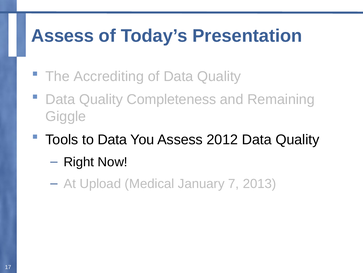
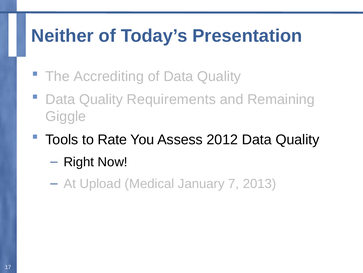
Assess at (63, 36): Assess -> Neither
Completeness: Completeness -> Requirements
to Data: Data -> Rate
